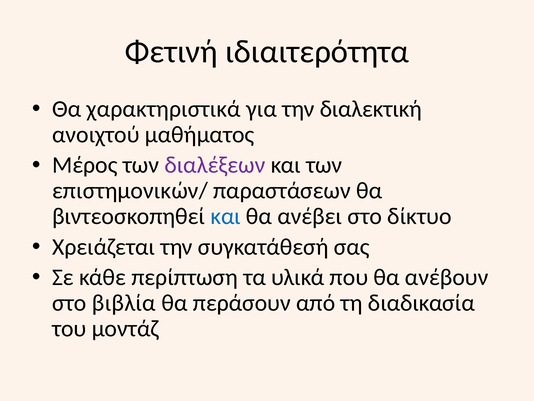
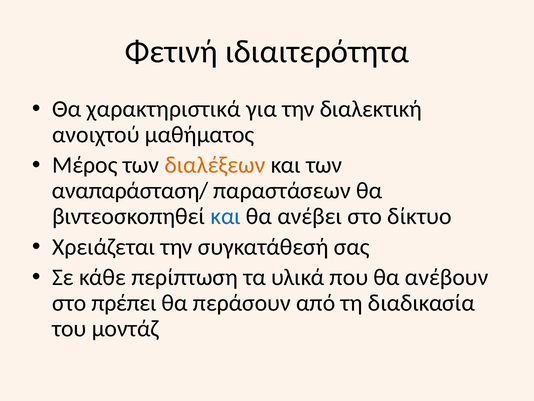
διαλέξεων colour: purple -> orange
επιστημονικών/: επιστημονικών/ -> αναπαράσταση/
βιβλία: βιβλία -> πρέπει
